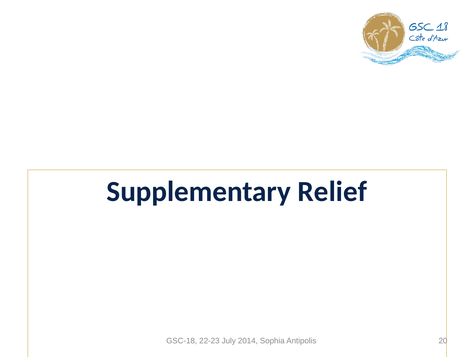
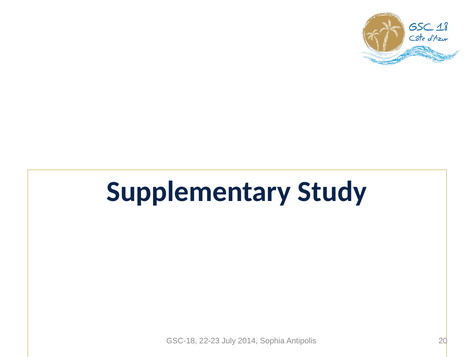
Relief: Relief -> Study
